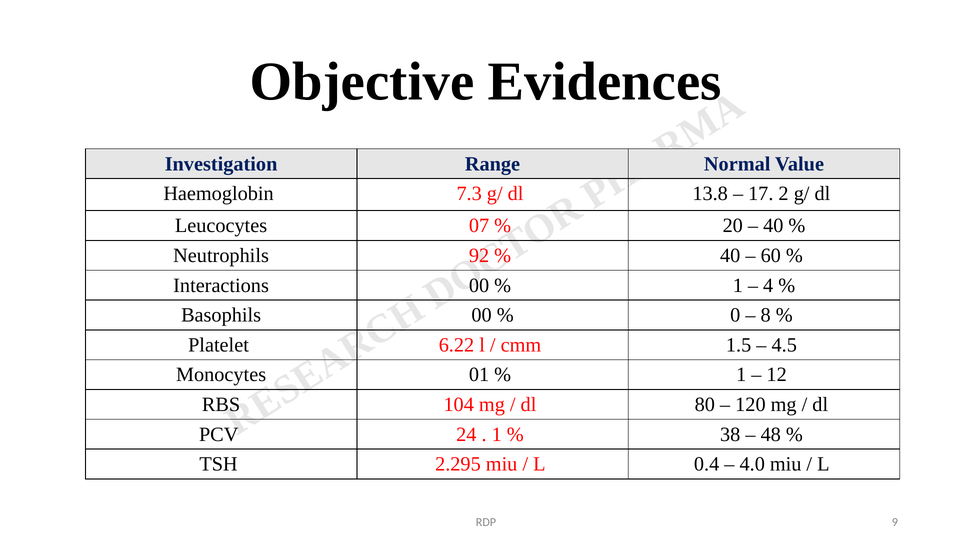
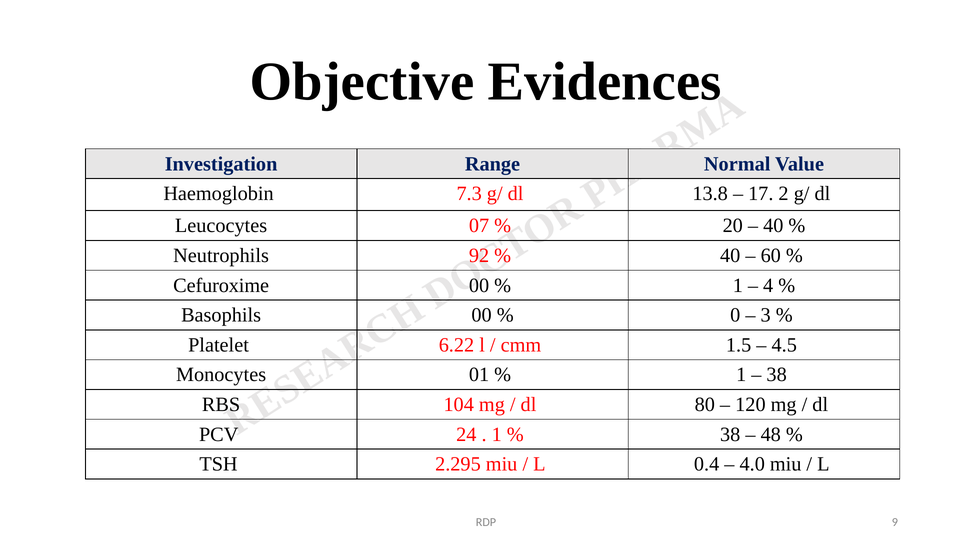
Interactions: Interactions -> Cefuroxime
8: 8 -> 3
12 at (777, 375): 12 -> 38
